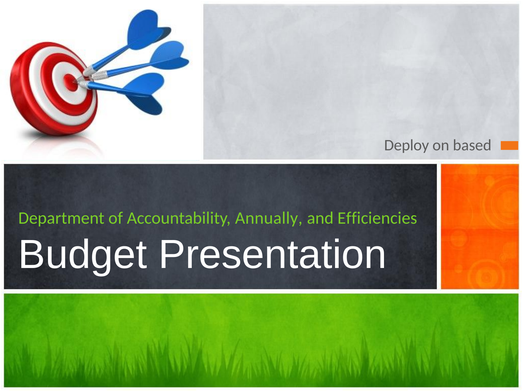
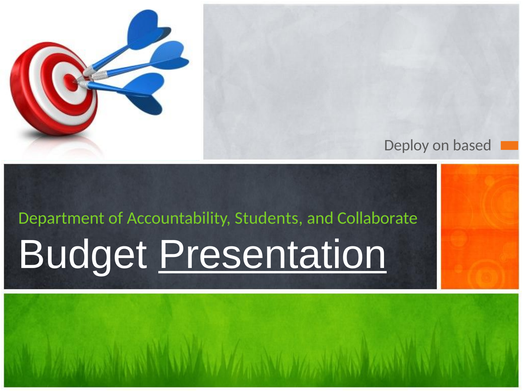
Annually: Annually -> Students
Efficiencies: Efficiencies -> Collaborate
Presentation underline: none -> present
